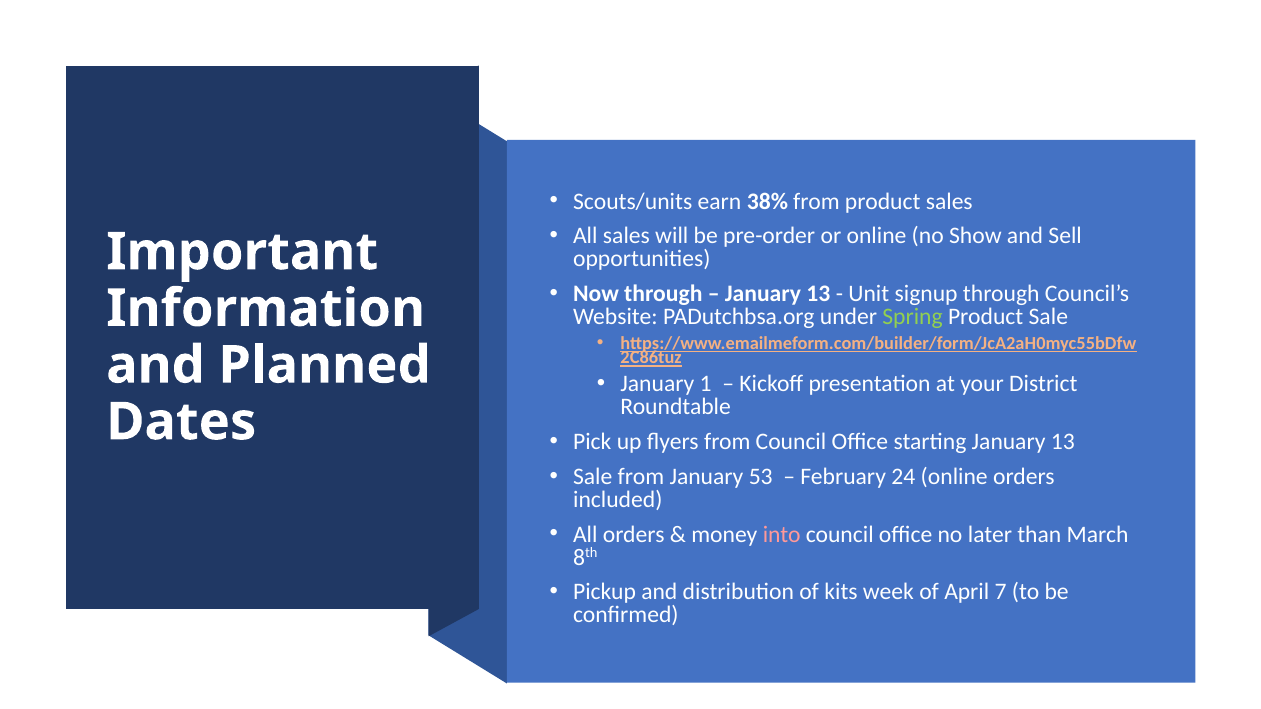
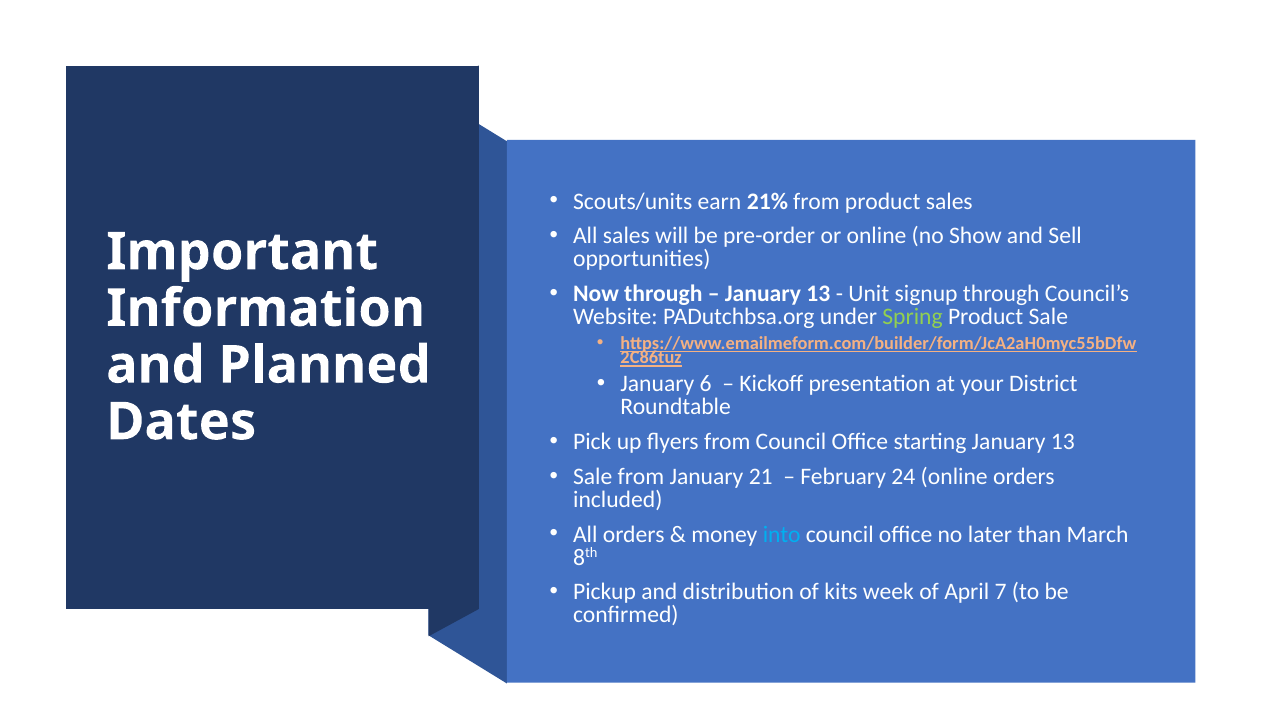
38%: 38% -> 21%
1: 1 -> 6
53: 53 -> 21
into colour: pink -> light blue
